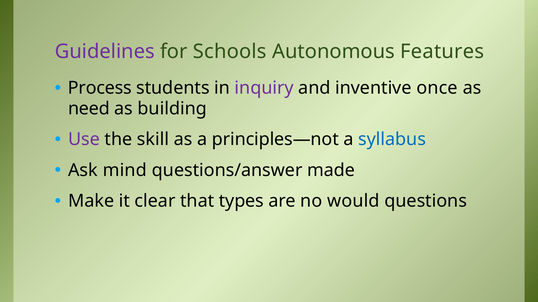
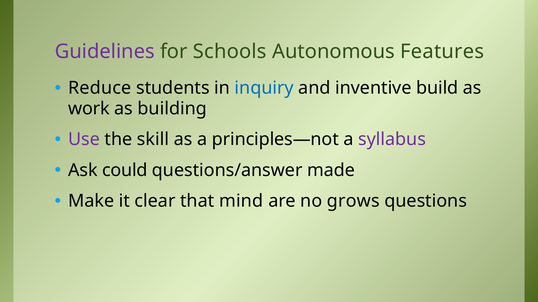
Process: Process -> Reduce
inquiry colour: purple -> blue
once: once -> build
need: need -> work
syllabus colour: blue -> purple
mind: mind -> could
types: types -> mind
would: would -> grows
